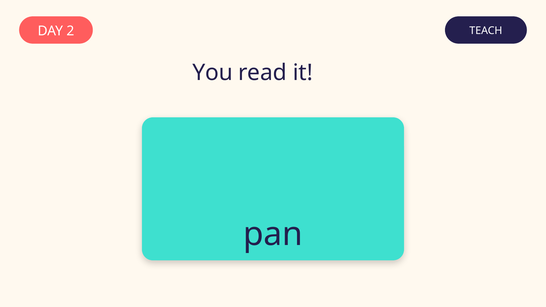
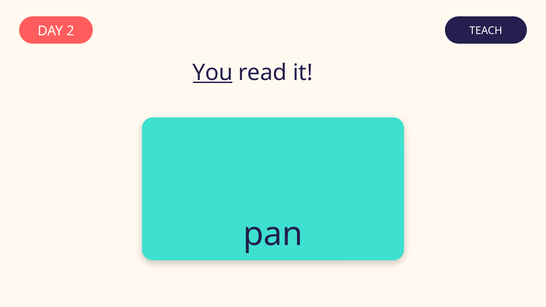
You underline: none -> present
